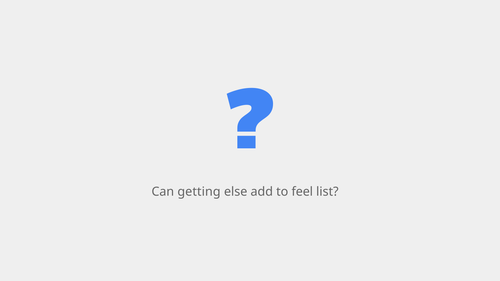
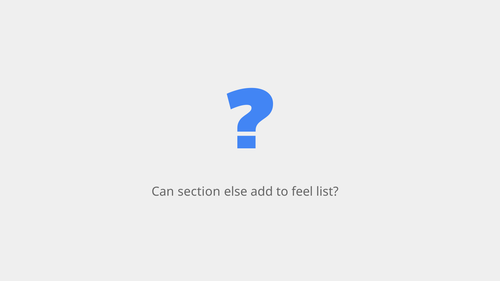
getting: getting -> section
